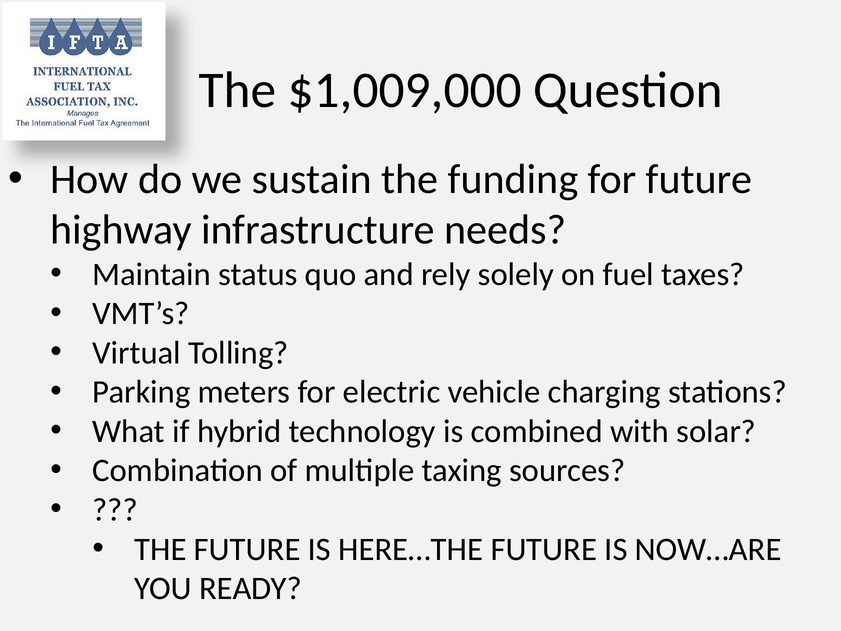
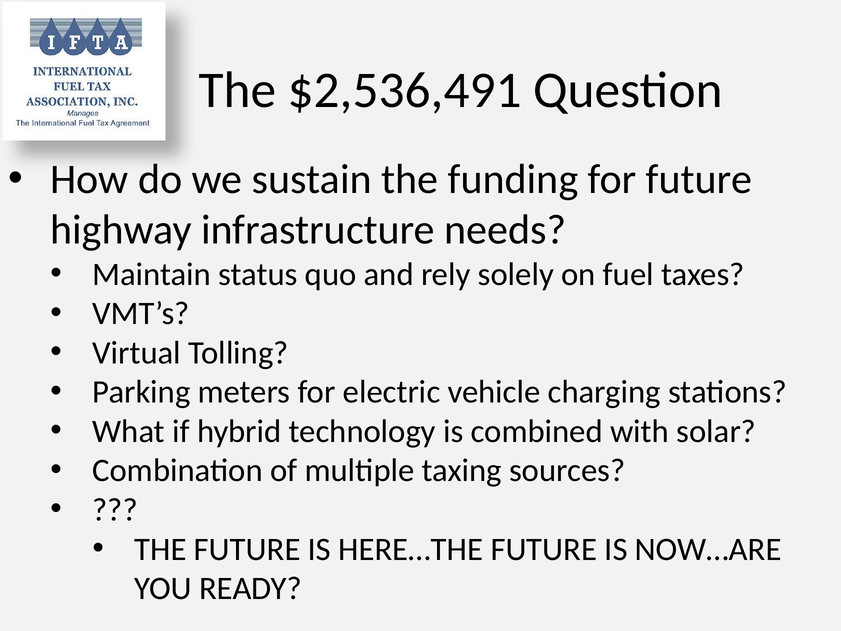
$1,009,000: $1,009,000 -> $2,536,491
